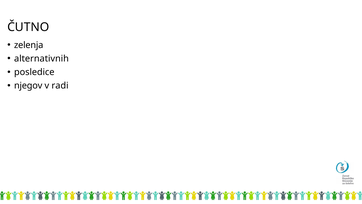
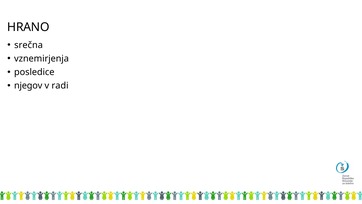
ČUTNO: ČUTNO -> HRANO
zelenja: zelenja -> srečna
alternativnih: alternativnih -> vznemirjenja
